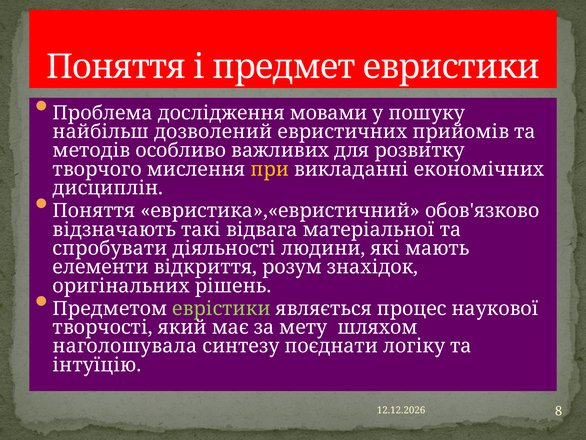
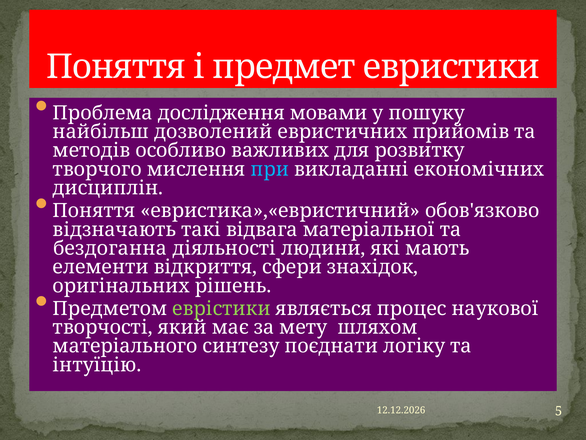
при colour: yellow -> light blue
спробувати: спробувати -> бездоганна
розум: розум -> сфери
наголошувала: наголошувала -> матеріального
8: 8 -> 5
